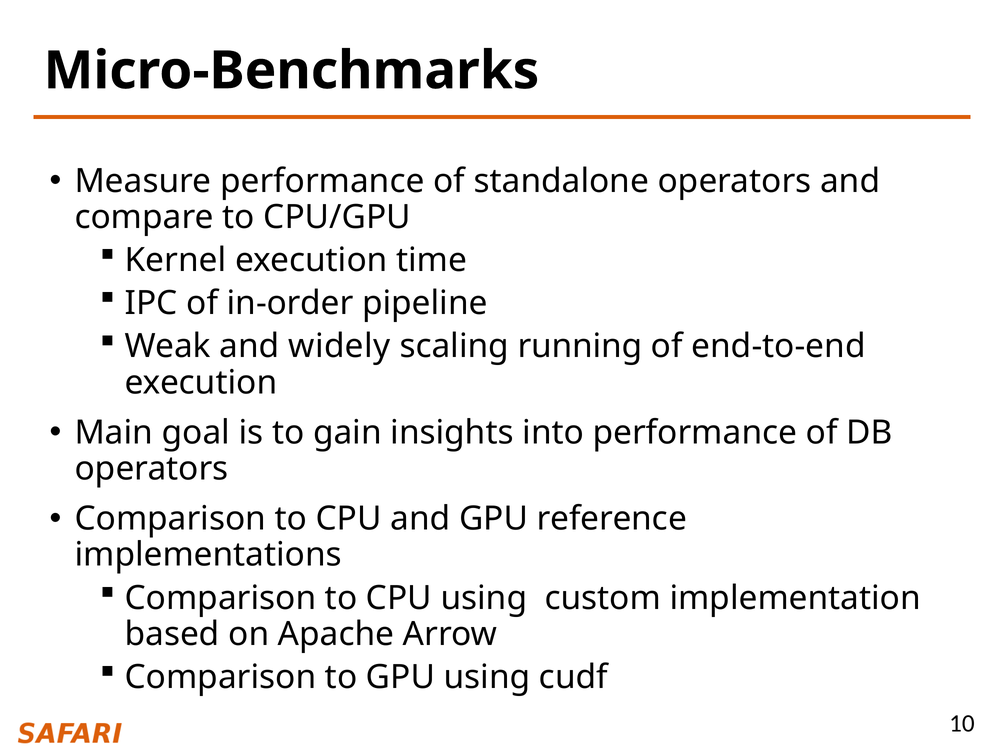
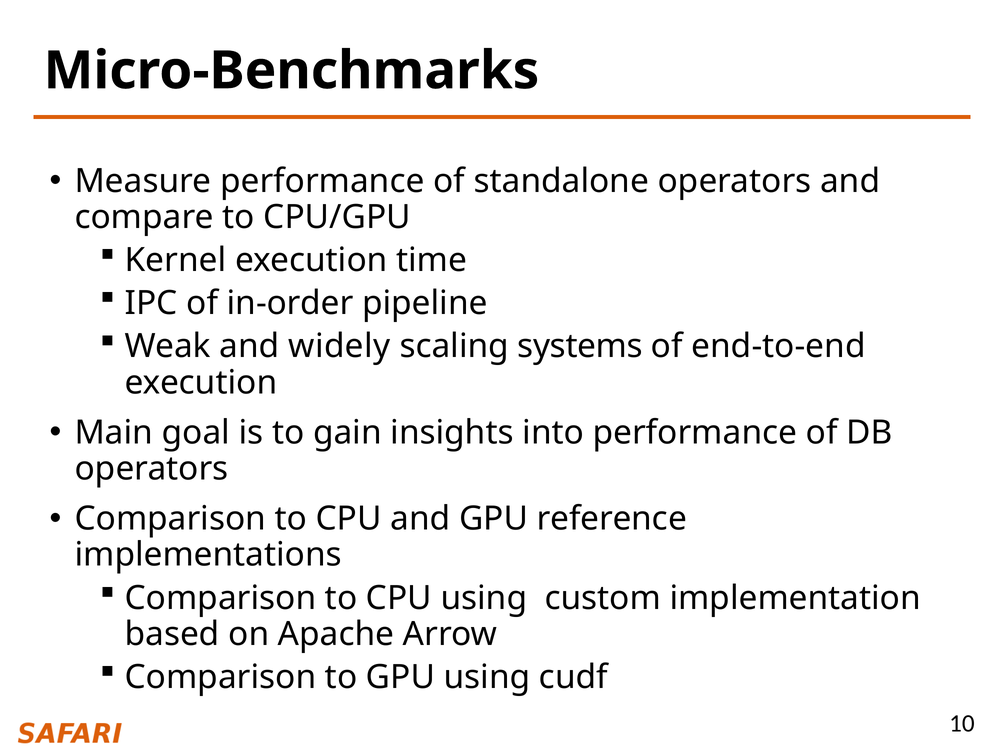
running: running -> systems
